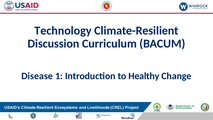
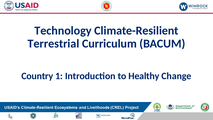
Discussion: Discussion -> Terrestrial
Disease: Disease -> Country
